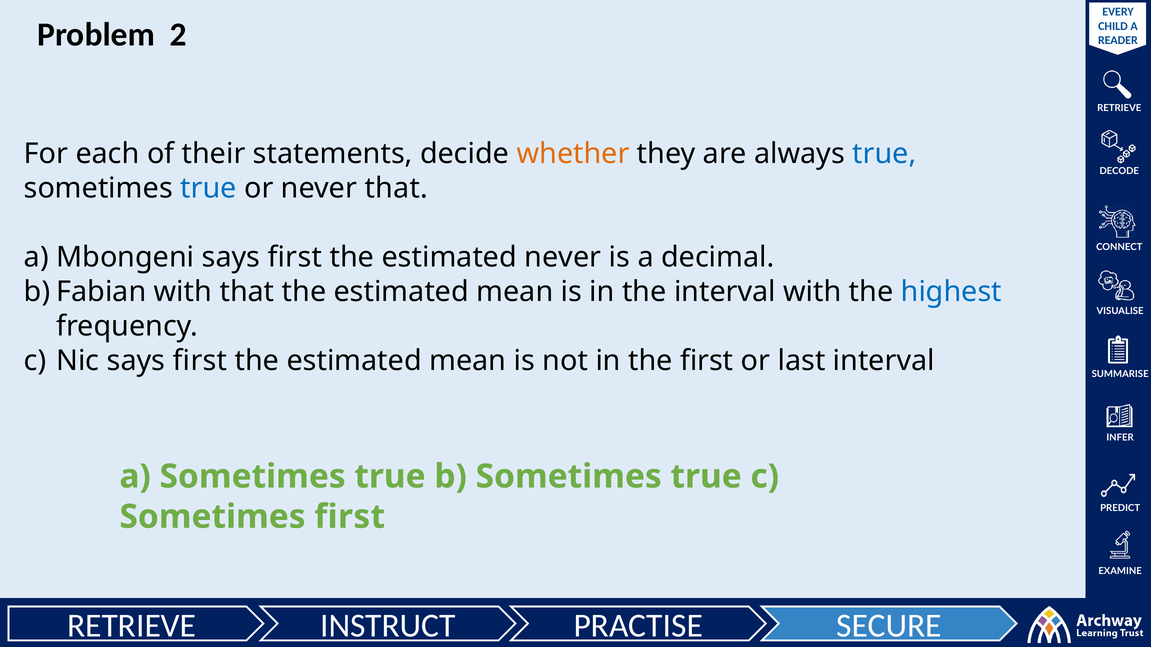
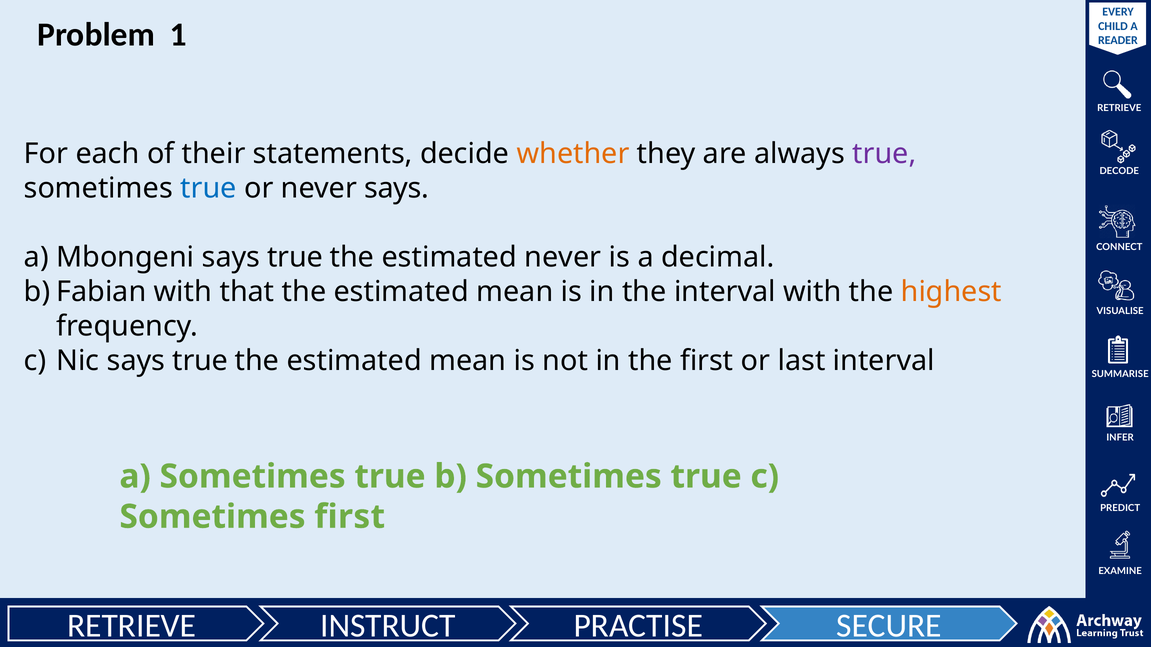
2: 2 -> 1
true at (884, 154) colour: blue -> purple
never that: that -> says
Mbongeni says first: first -> true
highest colour: blue -> orange
Nic says first: first -> true
